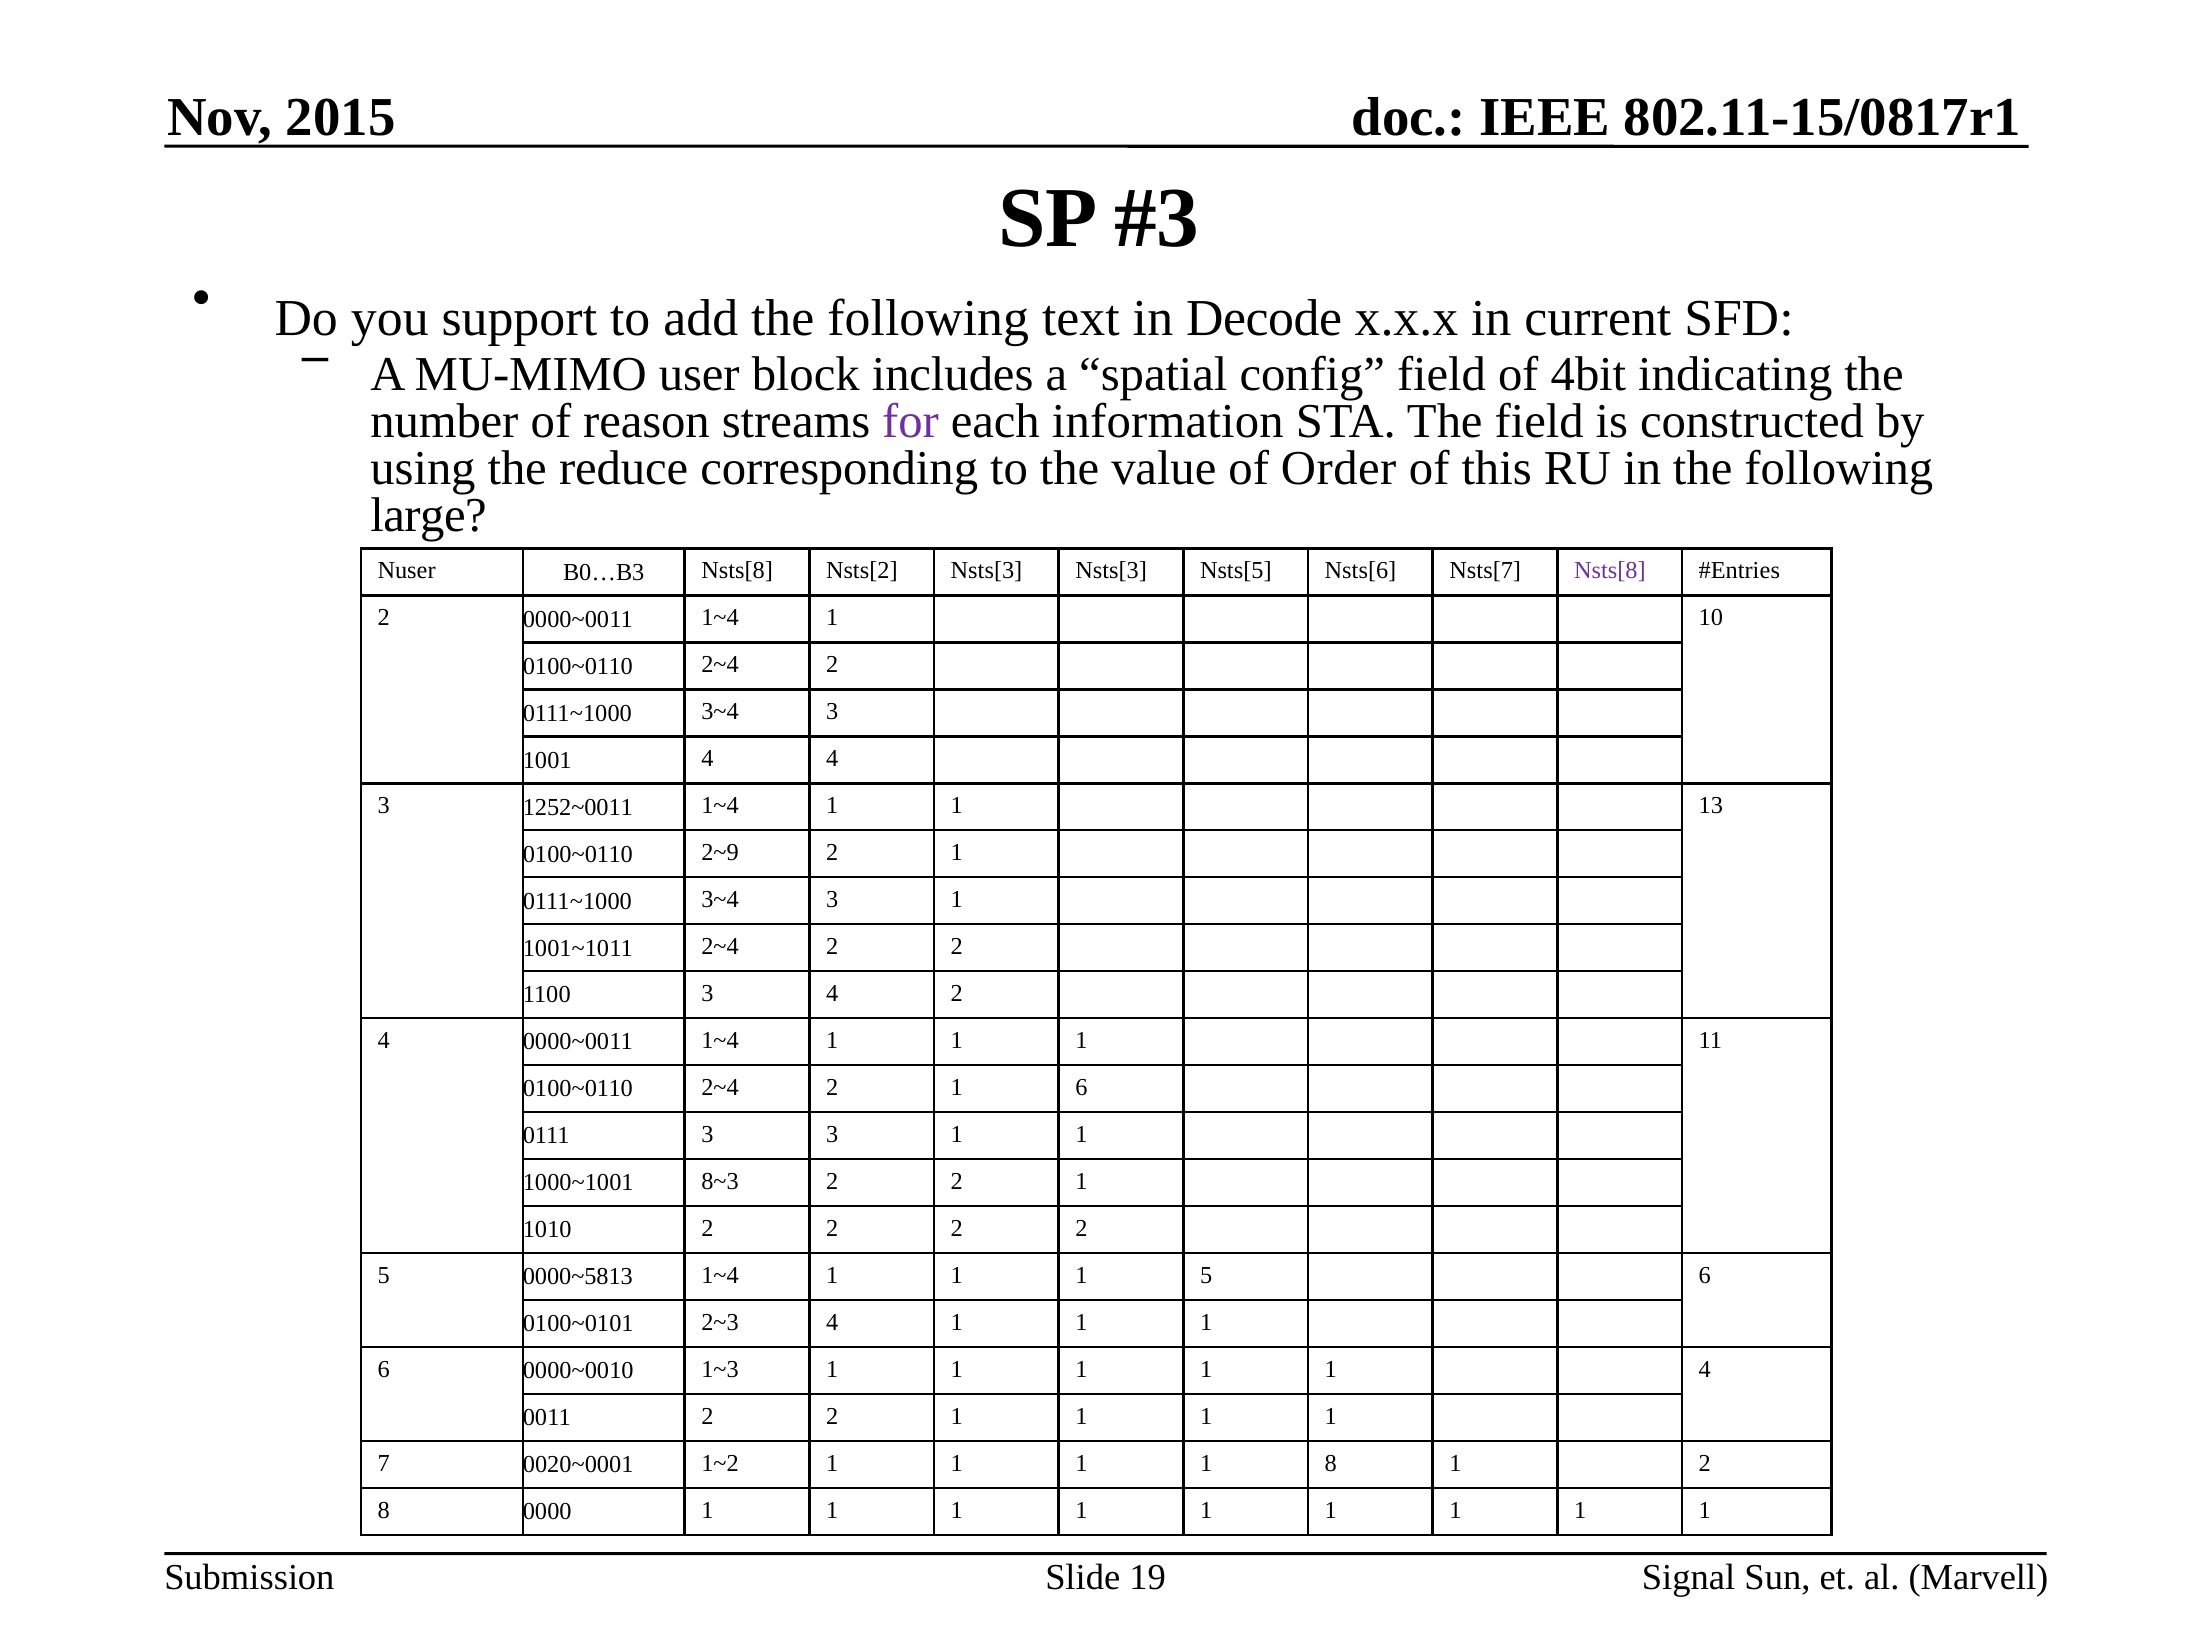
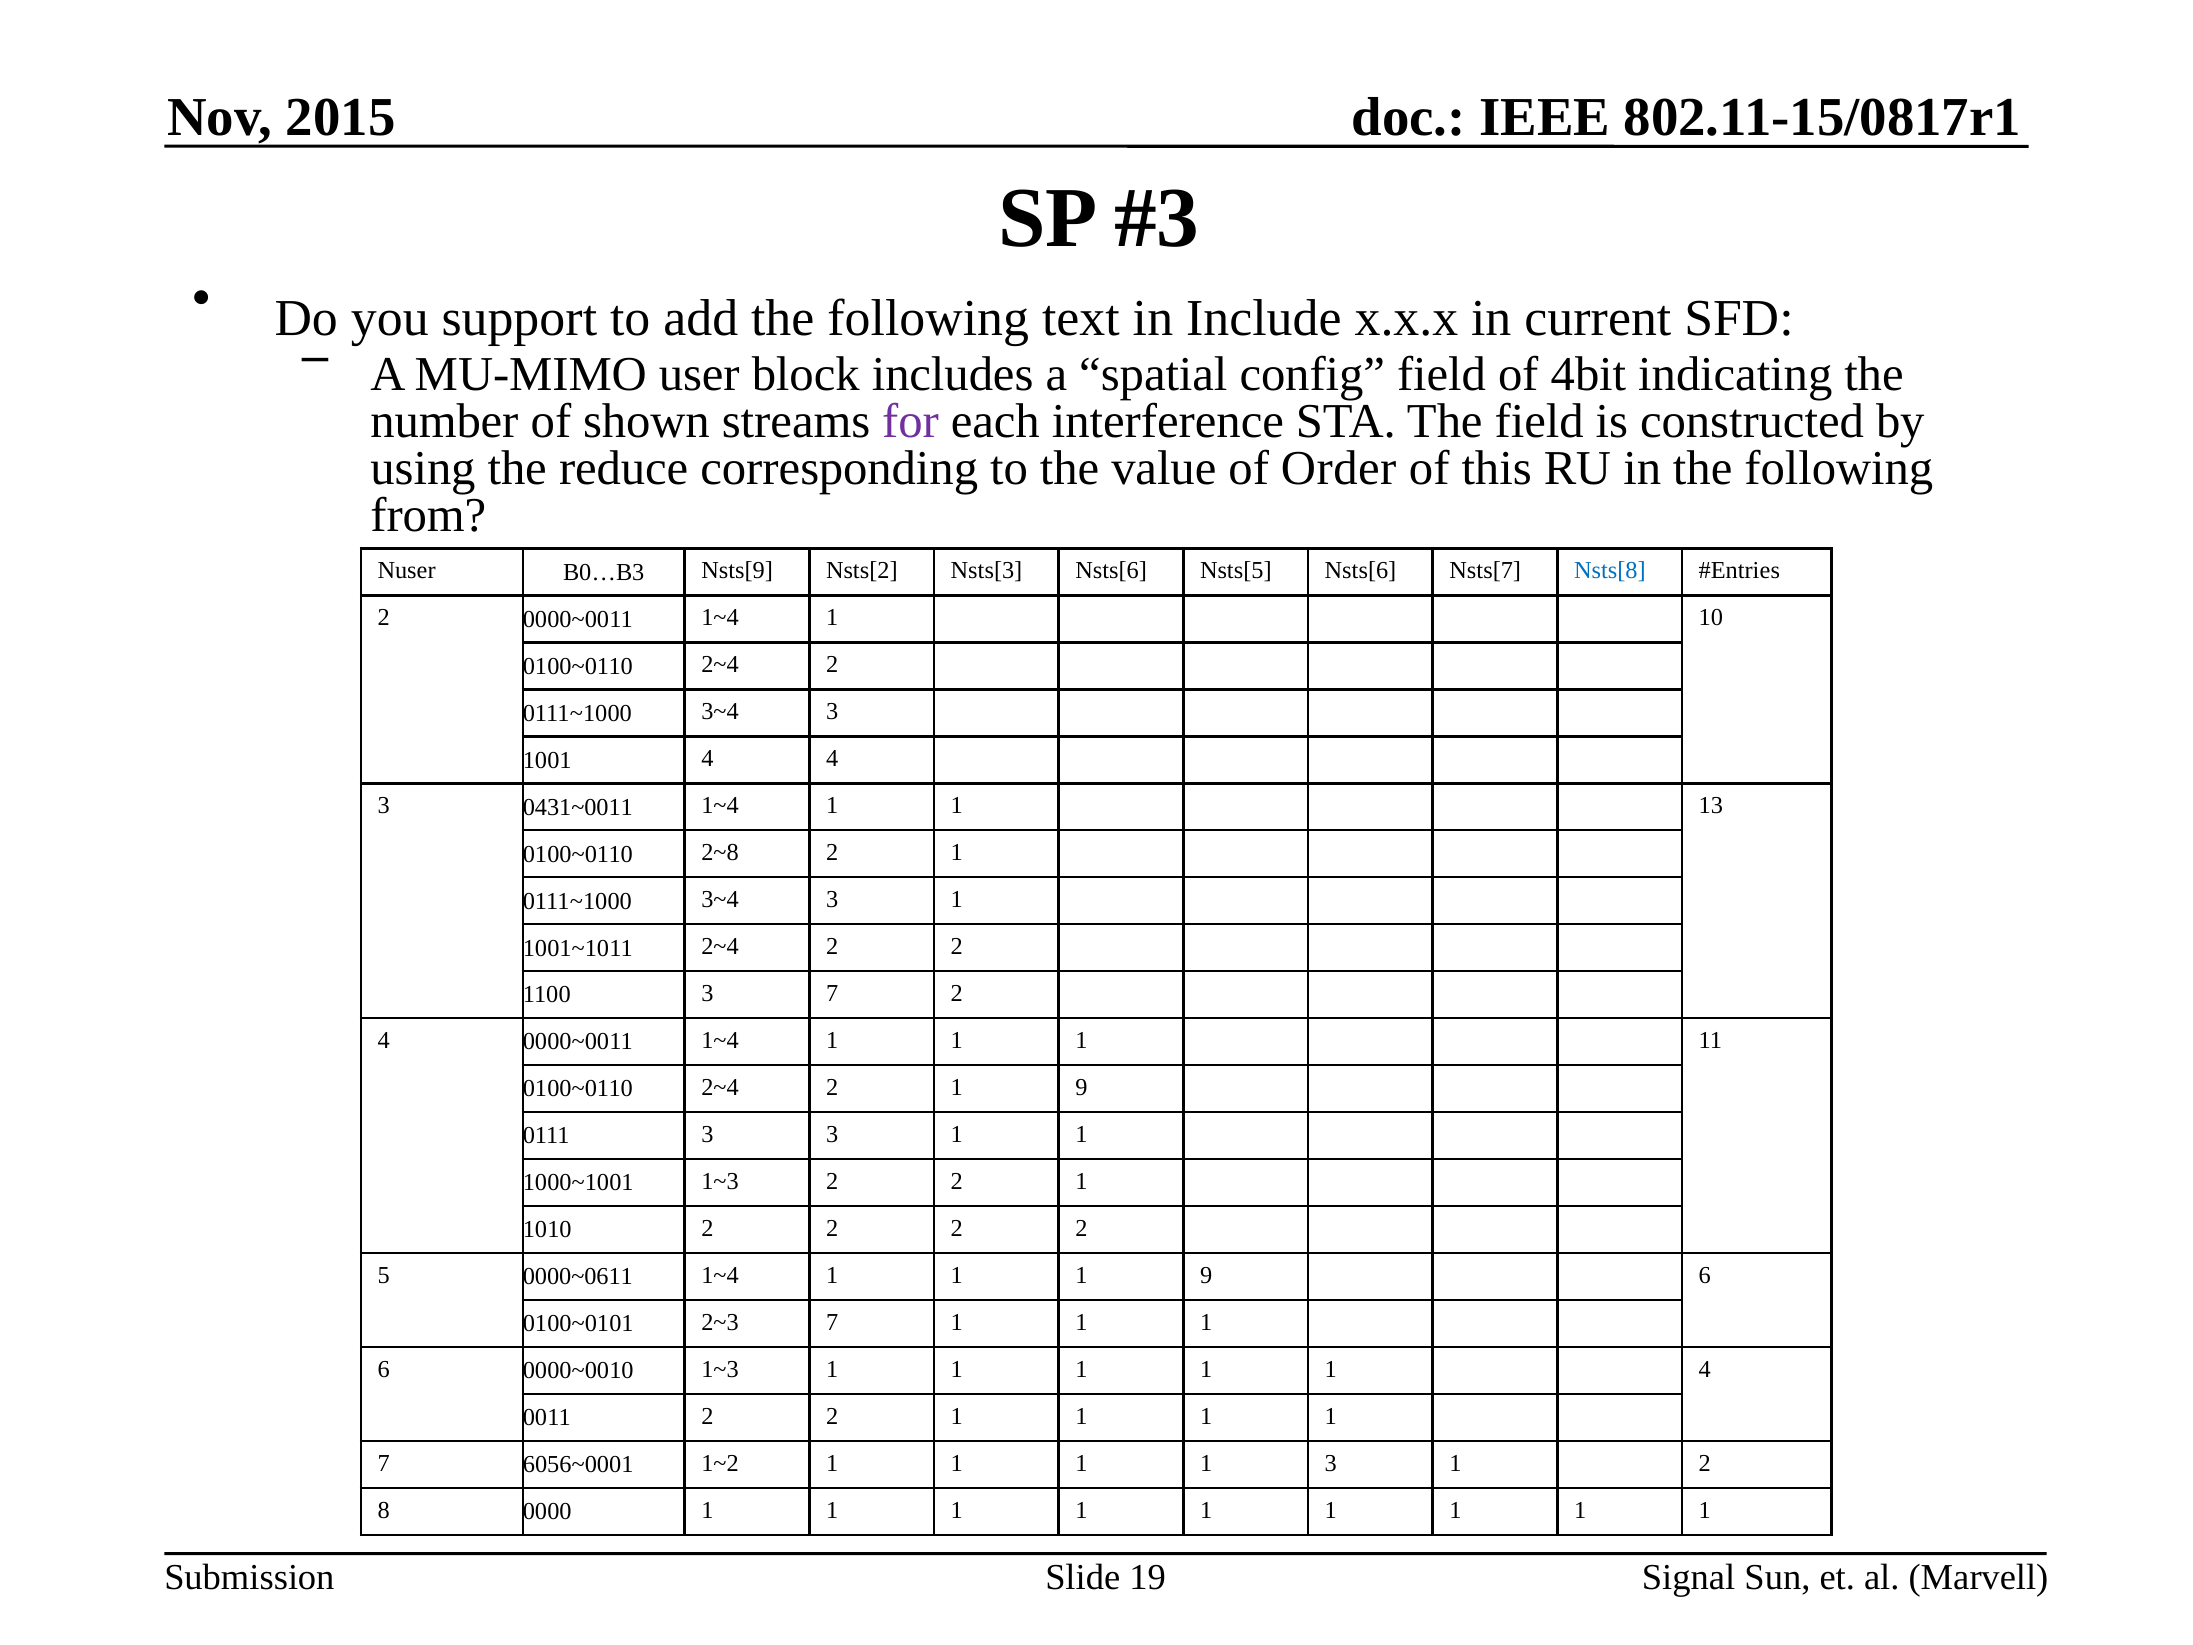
Decode: Decode -> Include
reason: reason -> shown
information: information -> interference
large: large -> from
B0…B3 Nsts[8: Nsts[8 -> Nsts[9
Nsts[3 Nsts[3: Nsts[3 -> Nsts[6
Nsts[8 at (1610, 570) colour: purple -> blue
1252~0011: 1252~0011 -> 0431~0011
2~9: 2~9 -> 2~8
3 4: 4 -> 7
2 1 6: 6 -> 9
1000~1001 8~3: 8~3 -> 1~3
0000~5813: 0000~5813 -> 0000~0611
1 1 5: 5 -> 9
2~3 4: 4 -> 7
0020~0001: 0020~0001 -> 6056~0001
1 8: 8 -> 3
